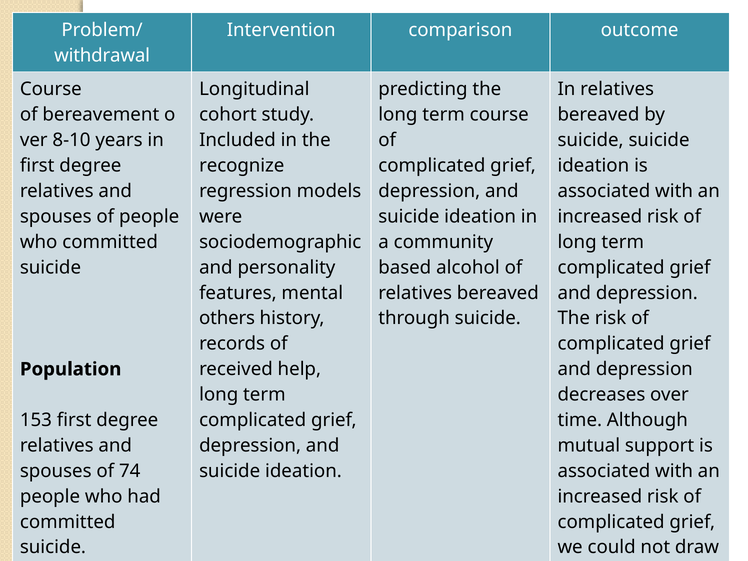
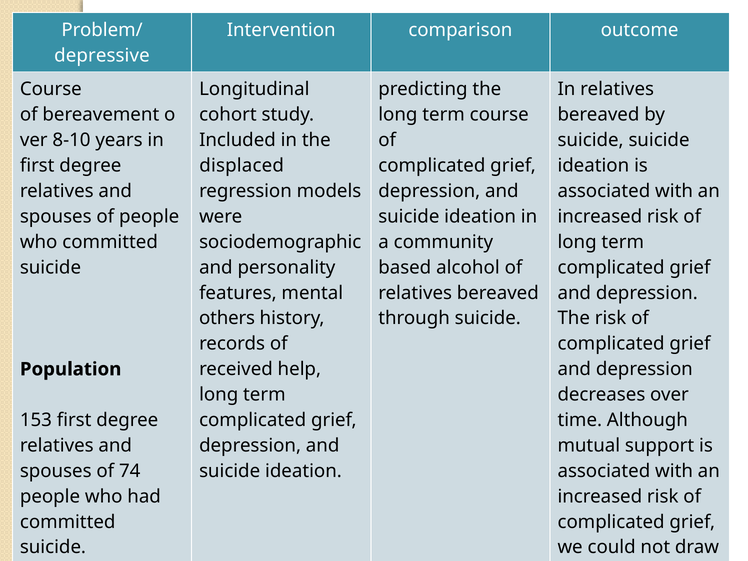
withdrawal: withdrawal -> depressive
recognize: recognize -> displaced
